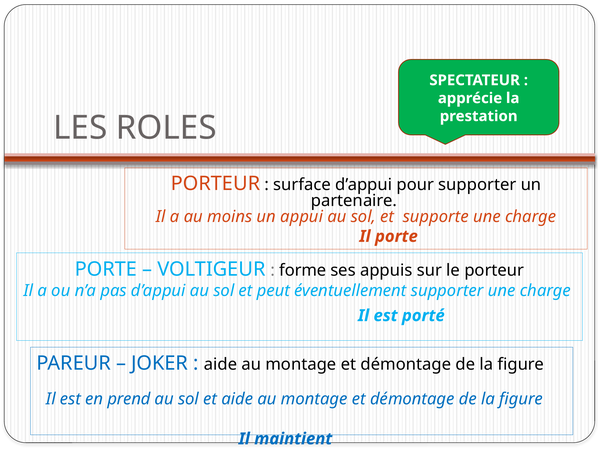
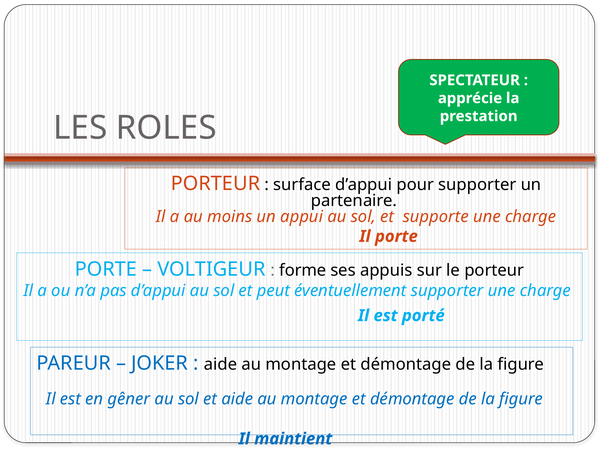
prend: prend -> gêner
